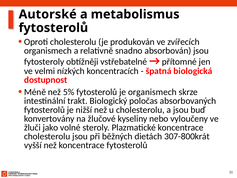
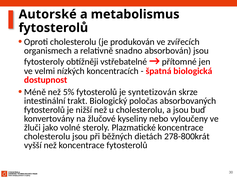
je organismech: organismech -> syntetizován
307-800krát: 307-800krát -> 278-800krát
